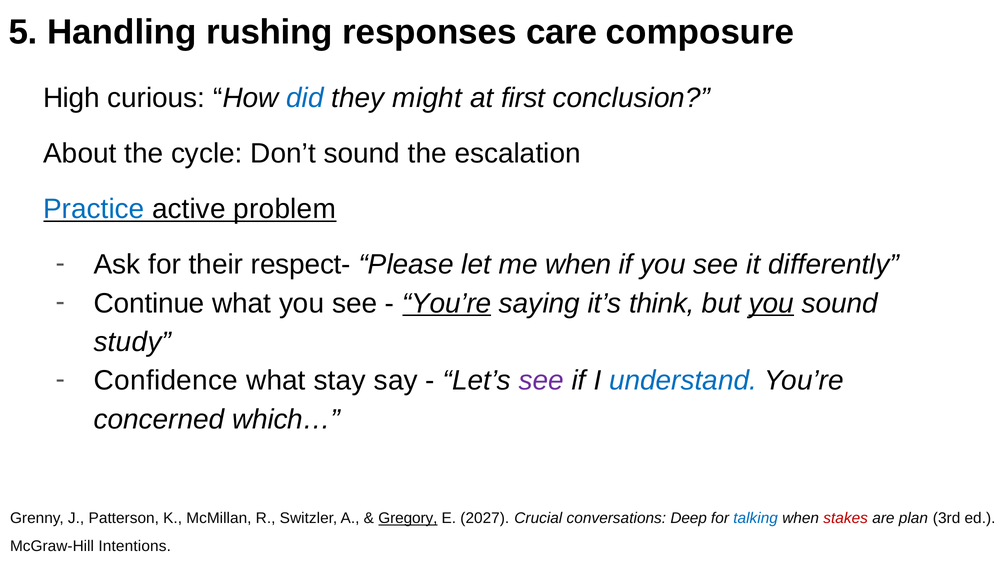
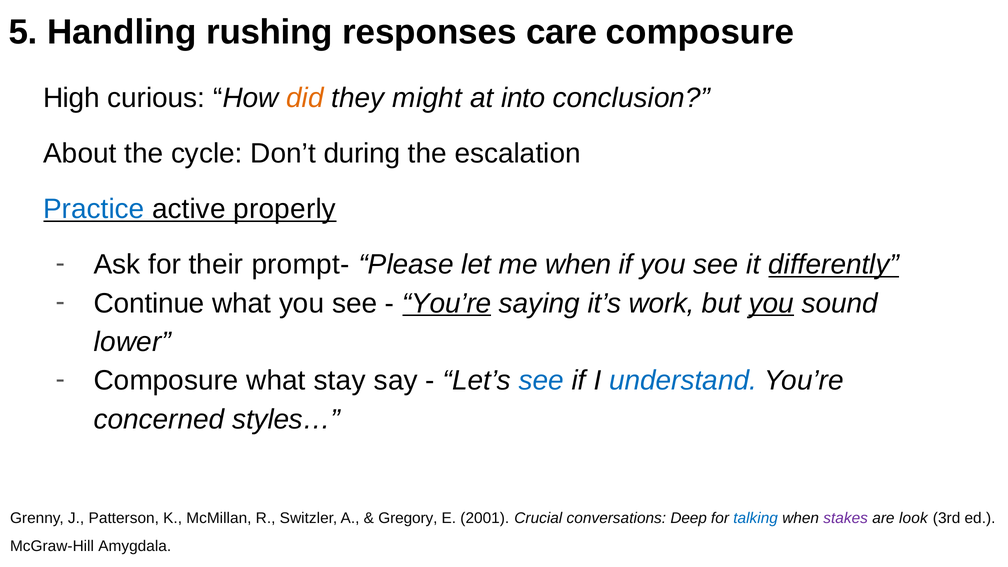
did colour: blue -> orange
first: first -> into
Don’t sound: sound -> during
problem: problem -> properly
respect-: respect- -> prompt-
differently underline: none -> present
think: think -> work
study: study -> lower
Confidence at (166, 381): Confidence -> Composure
see at (541, 381) colour: purple -> blue
which…: which… -> styles…
Gregory underline: present -> none
2027: 2027 -> 2001
stakes colour: red -> purple
plan: plan -> look
Intentions: Intentions -> Amygdala
